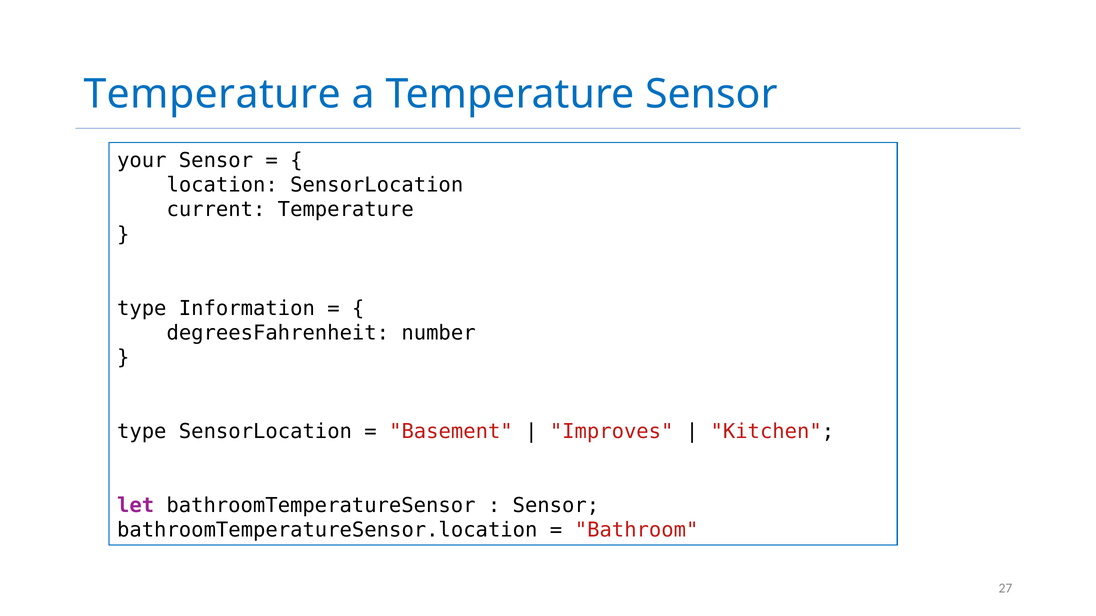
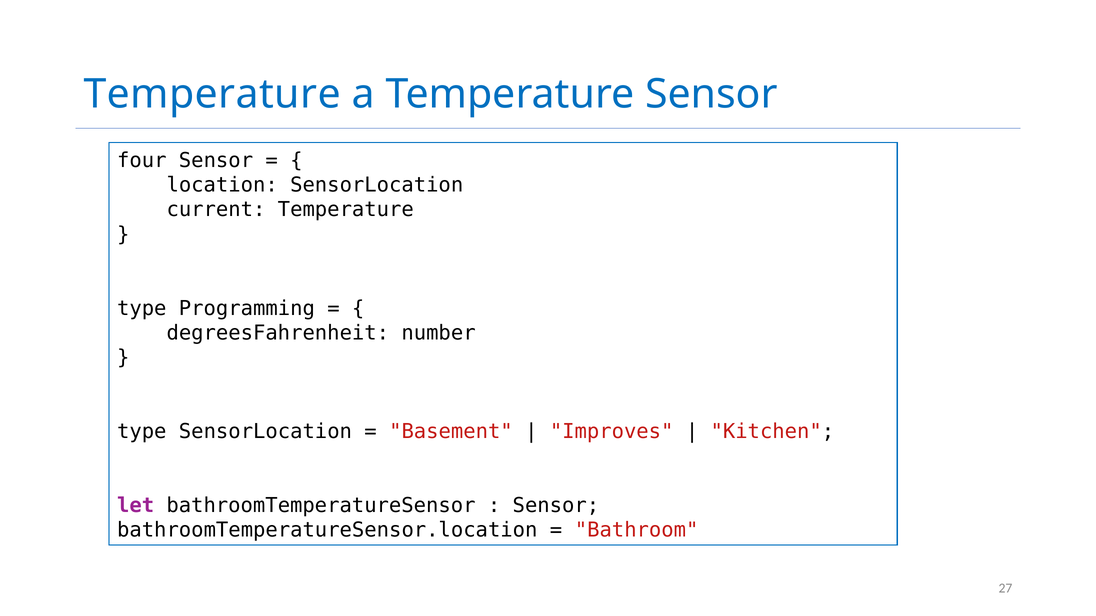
your: your -> four
Information: Information -> Programming
